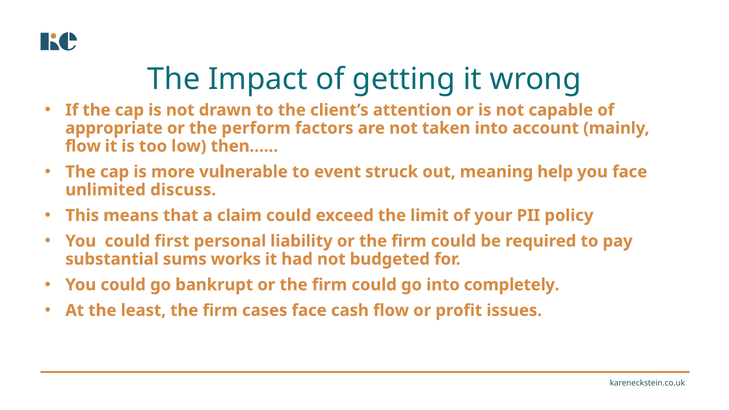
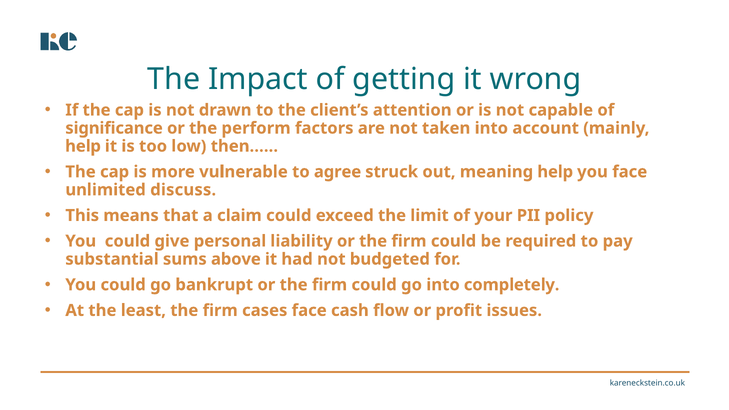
appropriate: appropriate -> significance
flow at (83, 146): flow -> help
event: event -> agree
first: first -> give
works: works -> above
